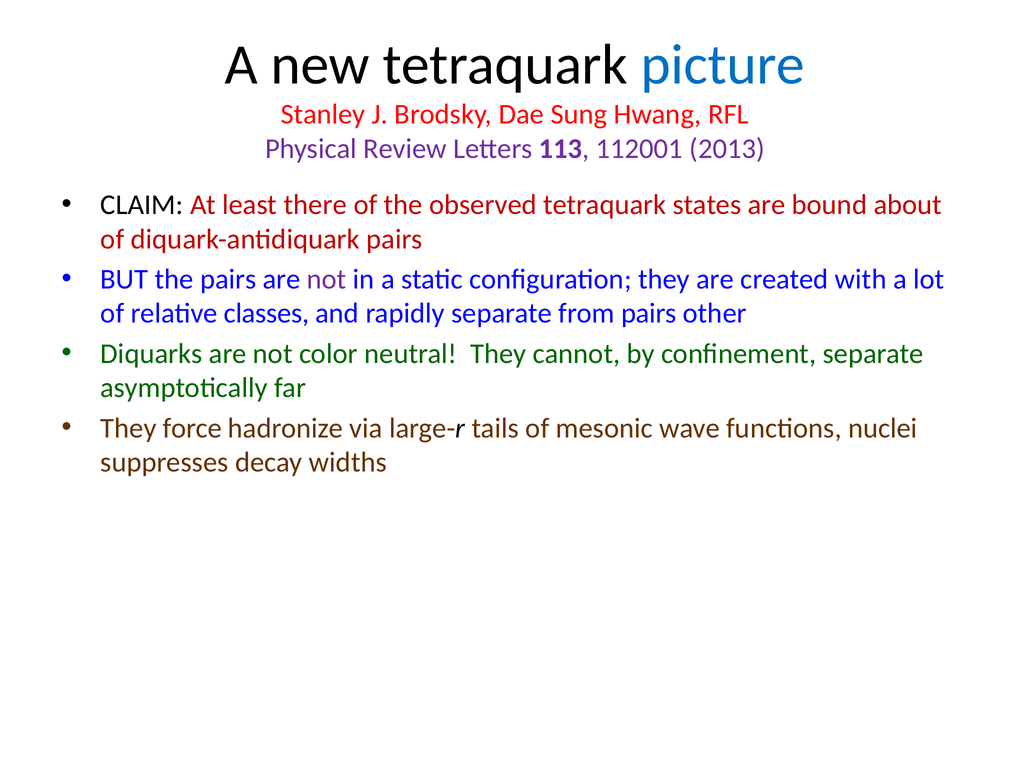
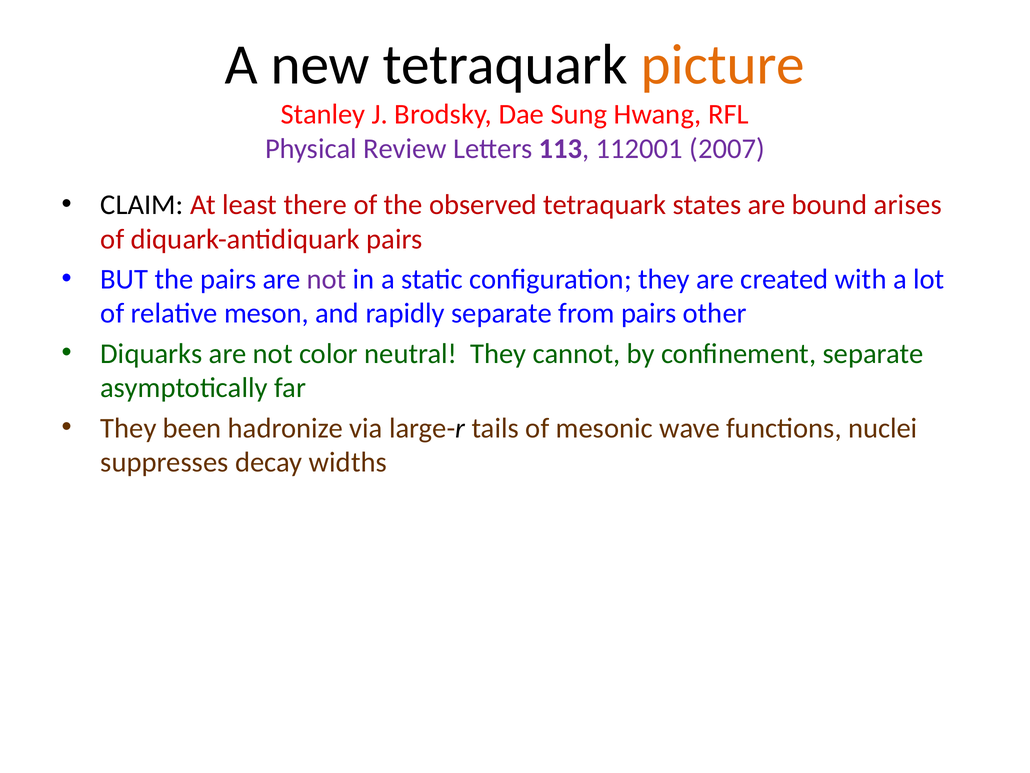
picture colour: blue -> orange
2013: 2013 -> 2007
about: about -> arises
classes: classes -> meson
force: force -> been
